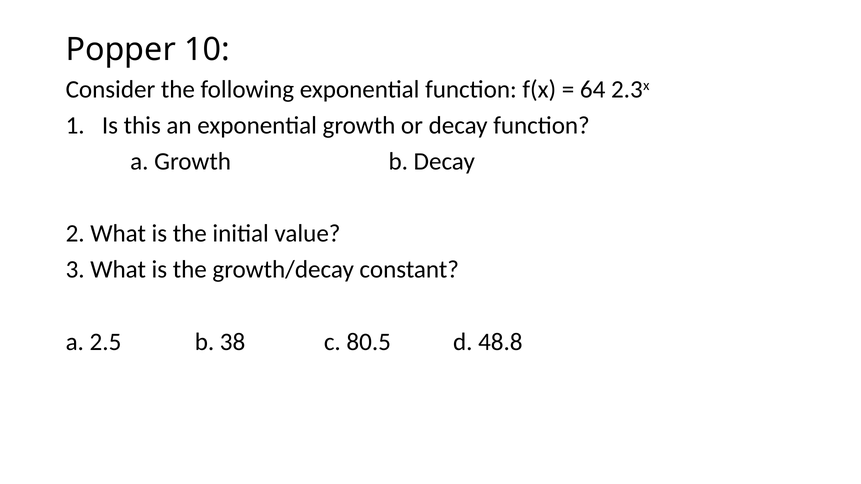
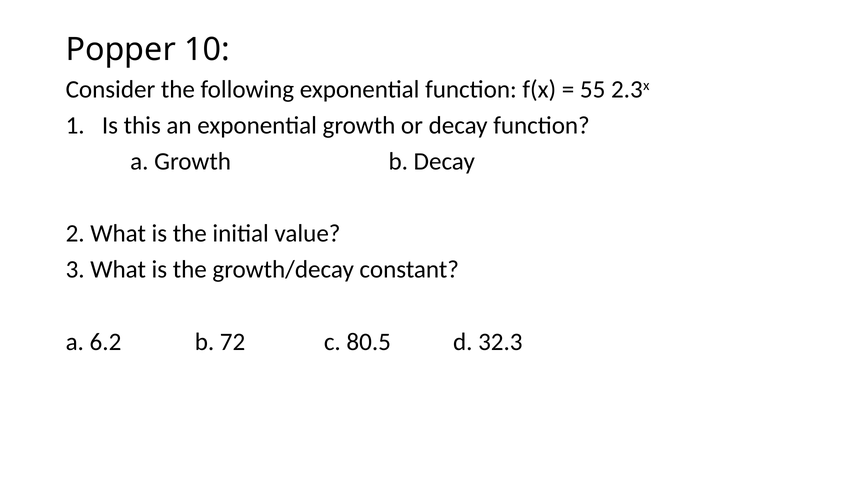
64: 64 -> 55
2.5: 2.5 -> 6.2
38: 38 -> 72
48.8: 48.8 -> 32.3
